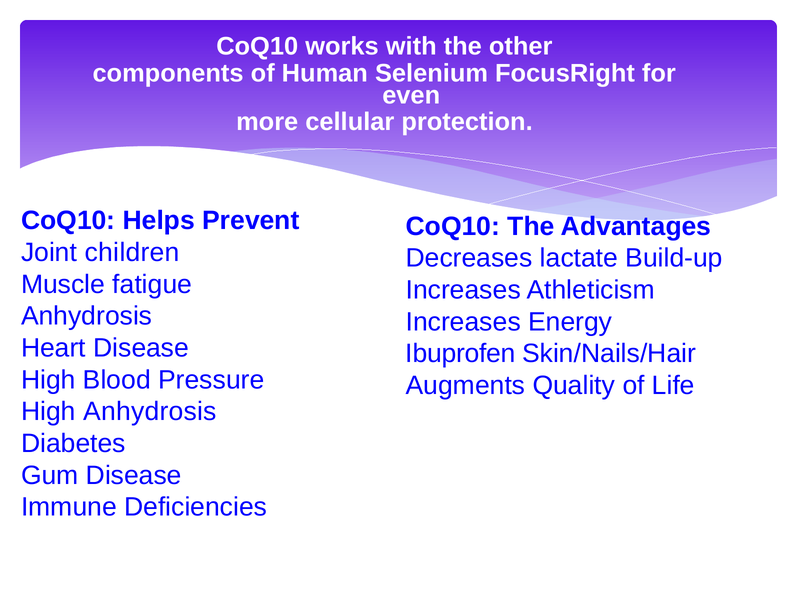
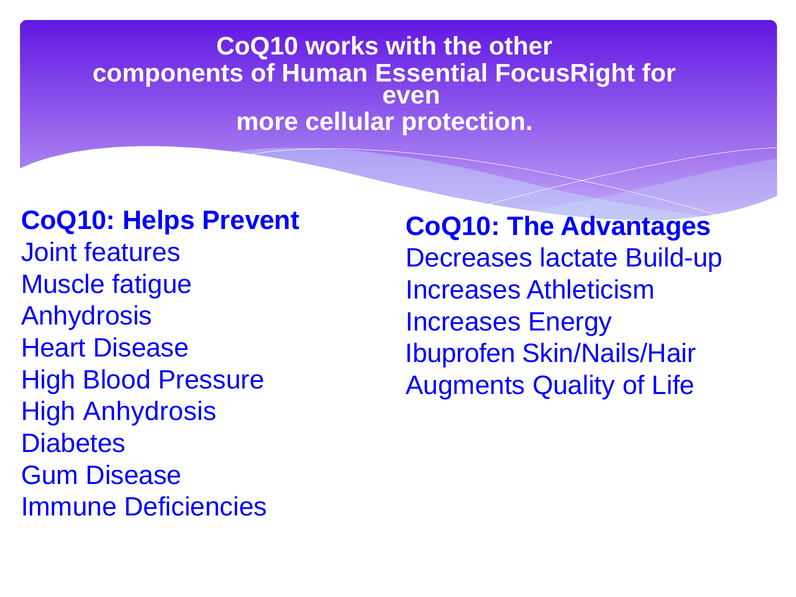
Selenium: Selenium -> Essential
children: children -> features
